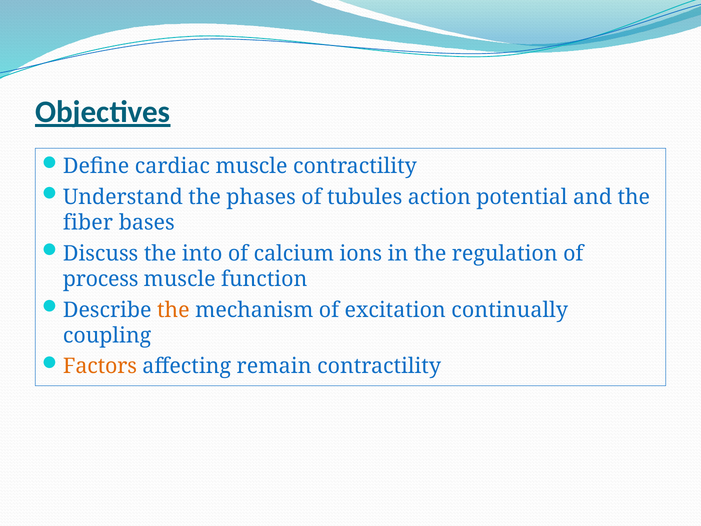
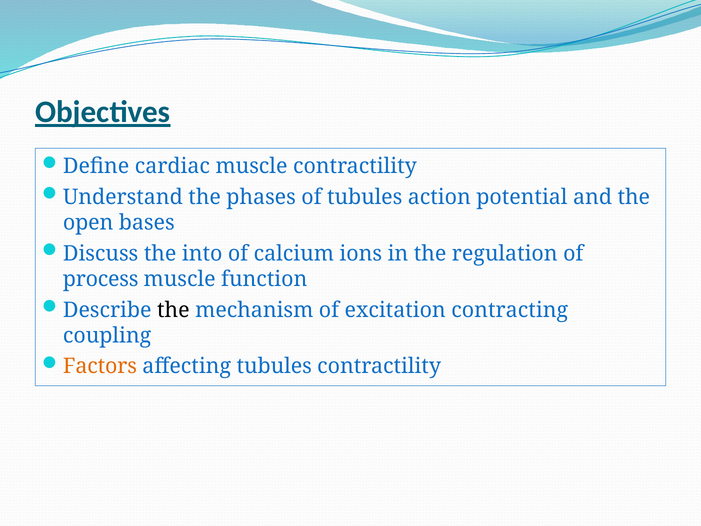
fiber: fiber -> open
the at (173, 310) colour: orange -> black
continually: continually -> contracting
affecting remain: remain -> tubules
